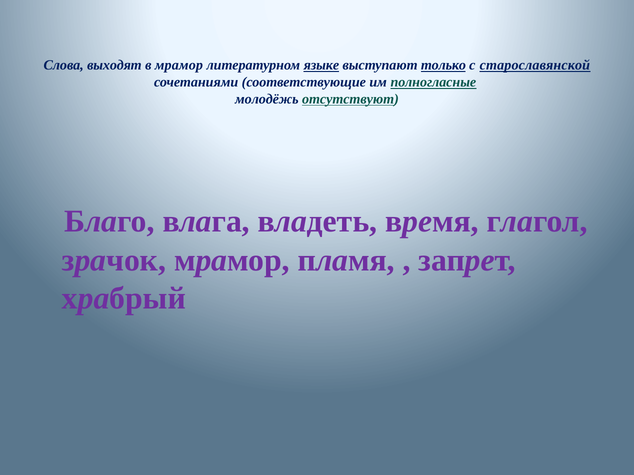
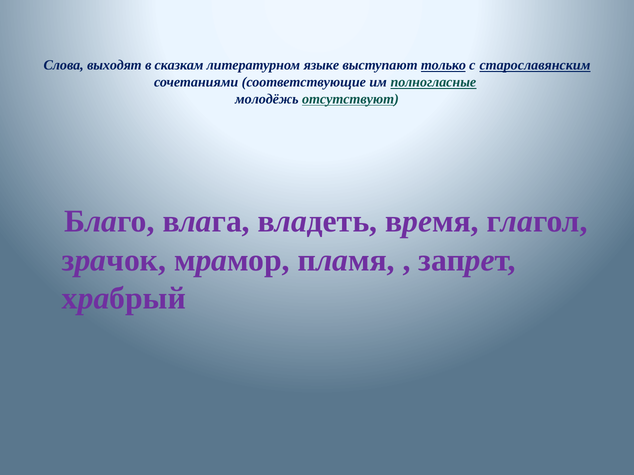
в мрамор: мрамор -> сказкам
языке underline: present -> none
старославянской: старославянской -> старославянским
